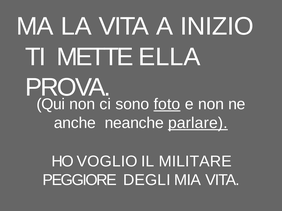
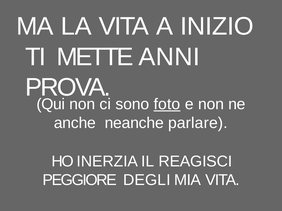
ELLA: ELLA -> ANNI
parlare underline: present -> none
VOGLIO: VOGLIO -> INERZIA
MILITARE: MILITARE -> REAGISCI
